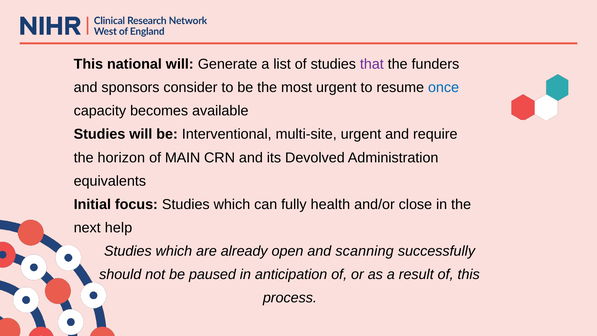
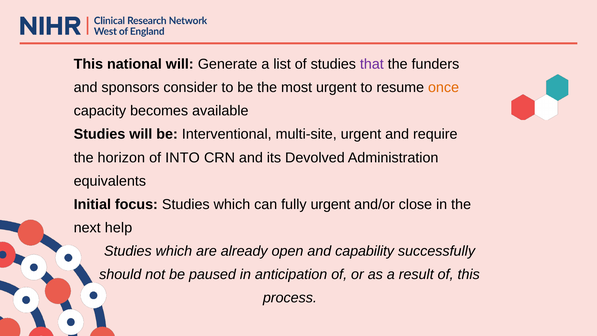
once colour: blue -> orange
MAIN: MAIN -> INTO
fully health: health -> urgent
scanning: scanning -> capability
